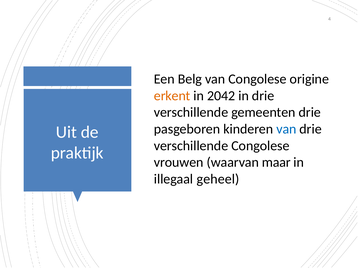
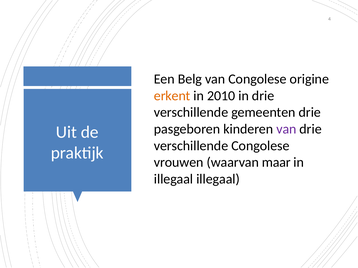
2042: 2042 -> 2010
van at (286, 129) colour: blue -> purple
illegaal geheel: geheel -> illegaal
